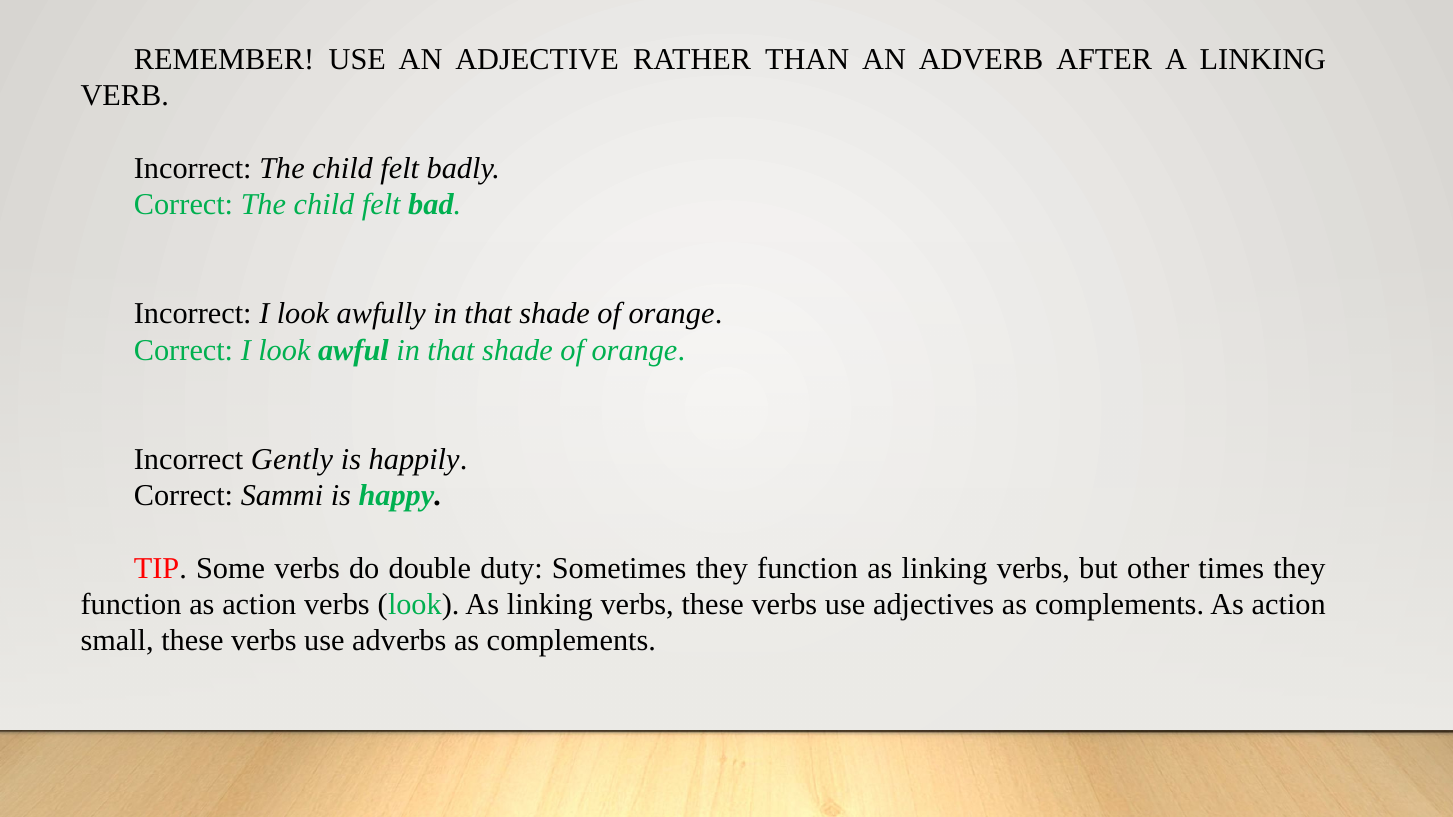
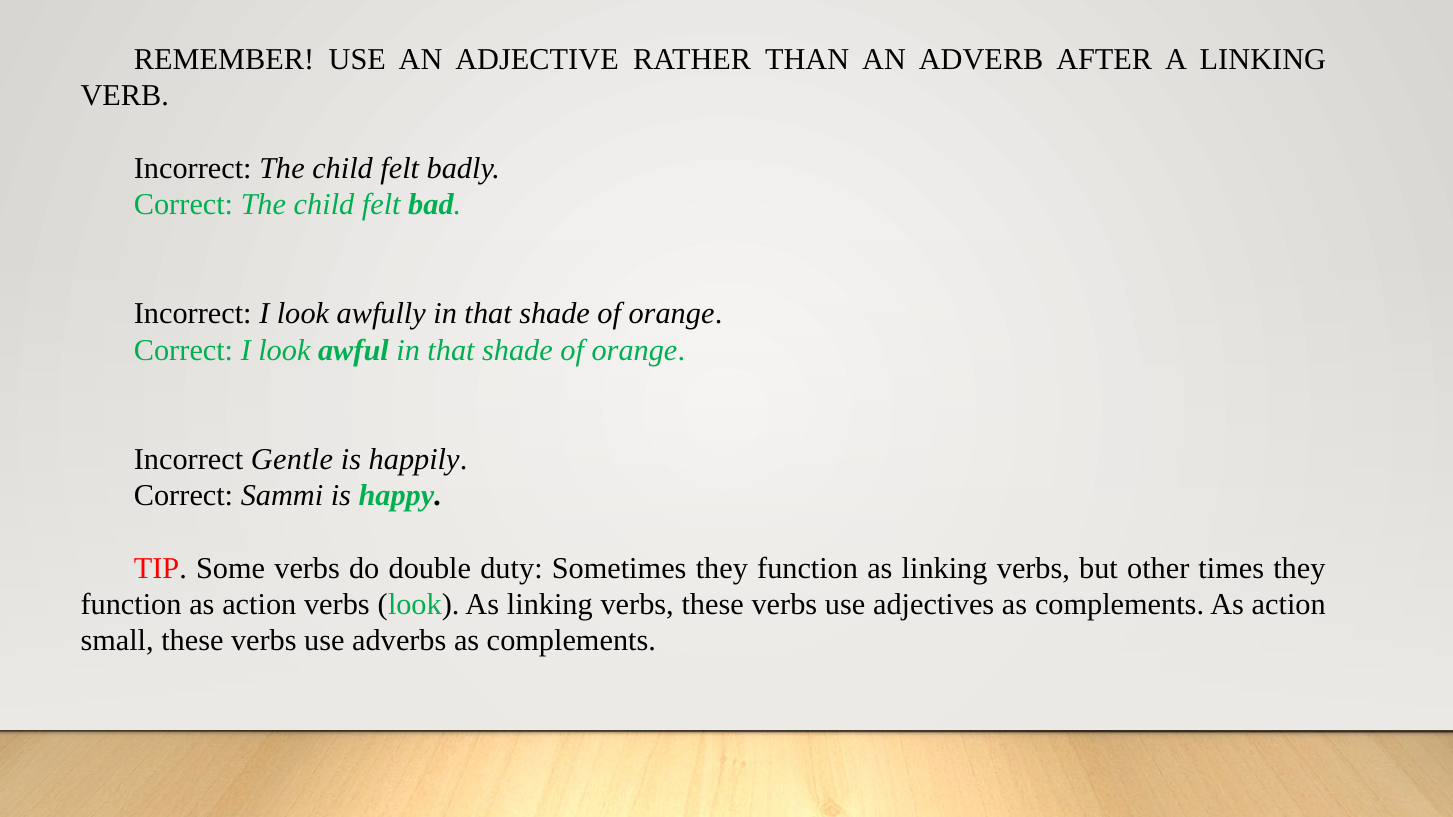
Gently: Gently -> Gentle
